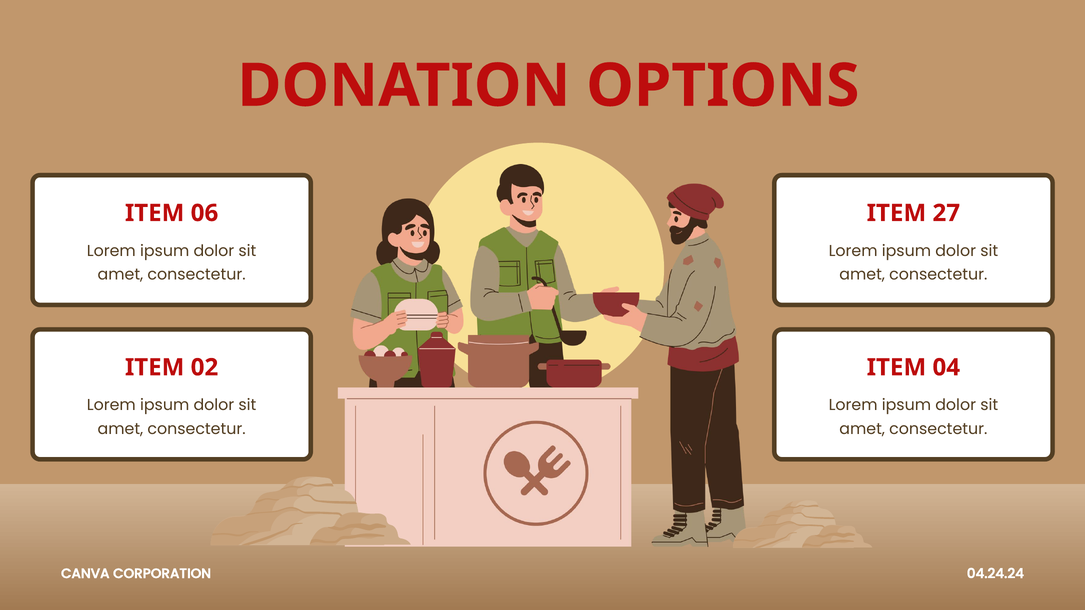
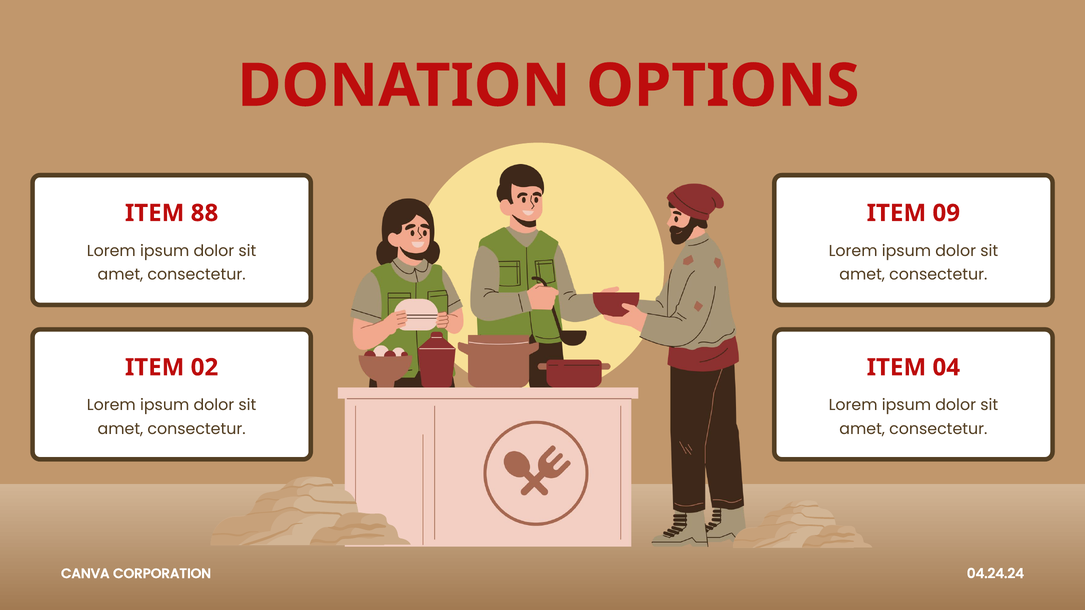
06: 06 -> 88
27: 27 -> 09
